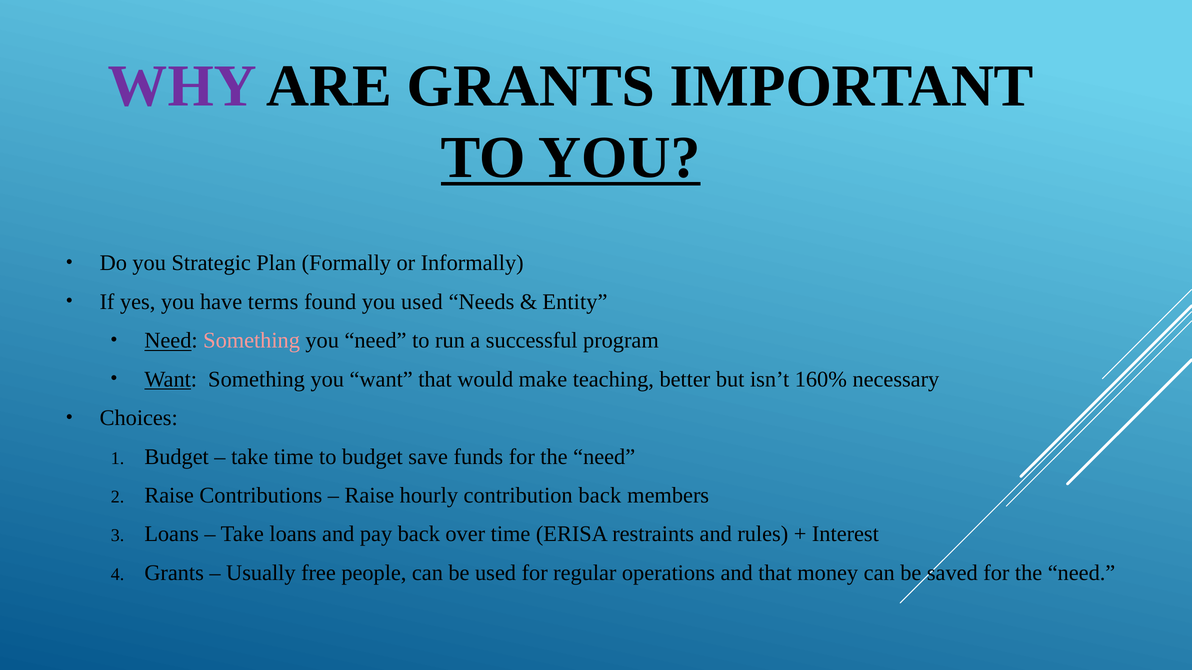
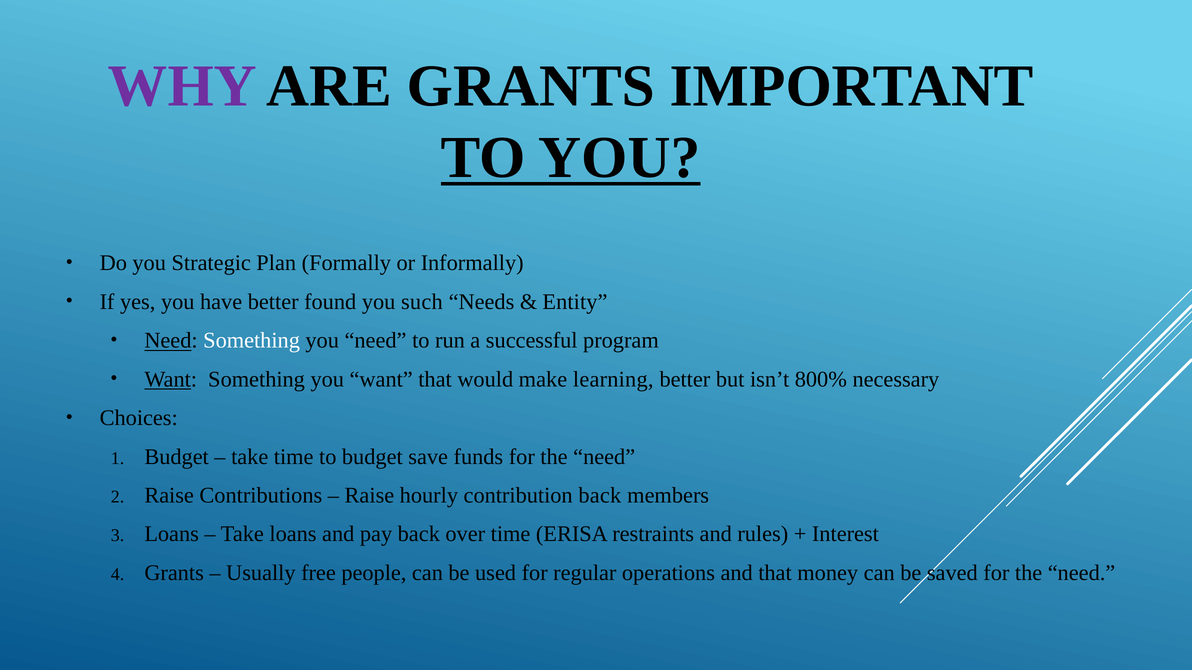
have terms: terms -> better
you used: used -> such
Something at (252, 341) colour: pink -> white
teaching: teaching -> learning
160%: 160% -> 800%
